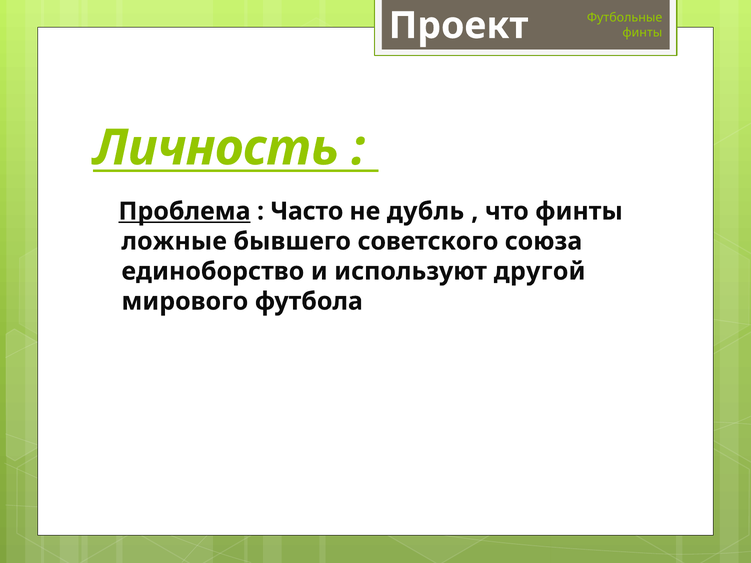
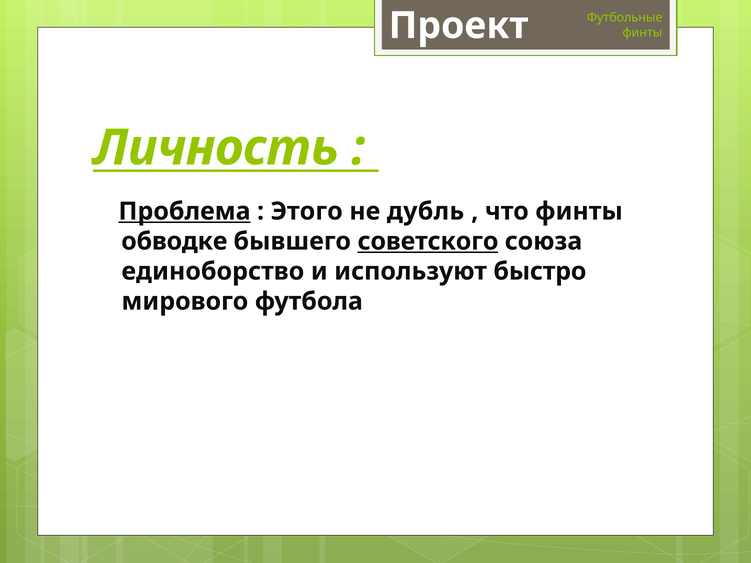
Часто: Часто -> Этого
ложные: ложные -> обводке
советского underline: none -> present
другой: другой -> быстро
